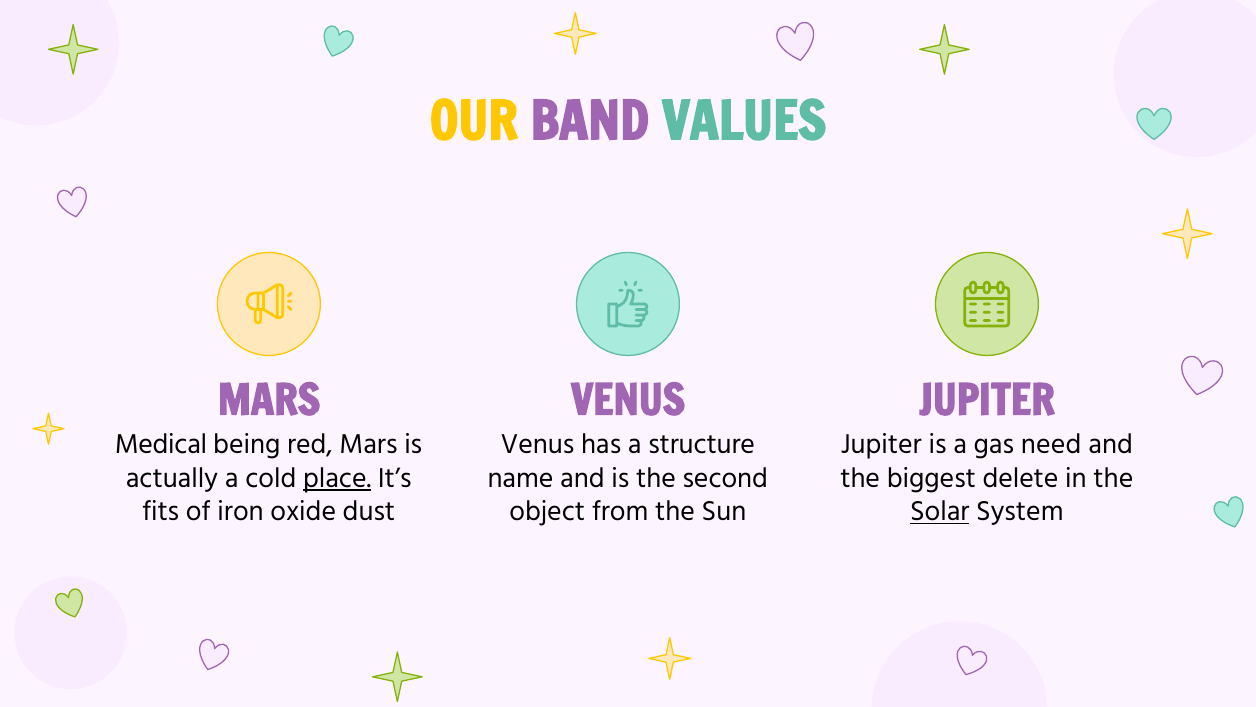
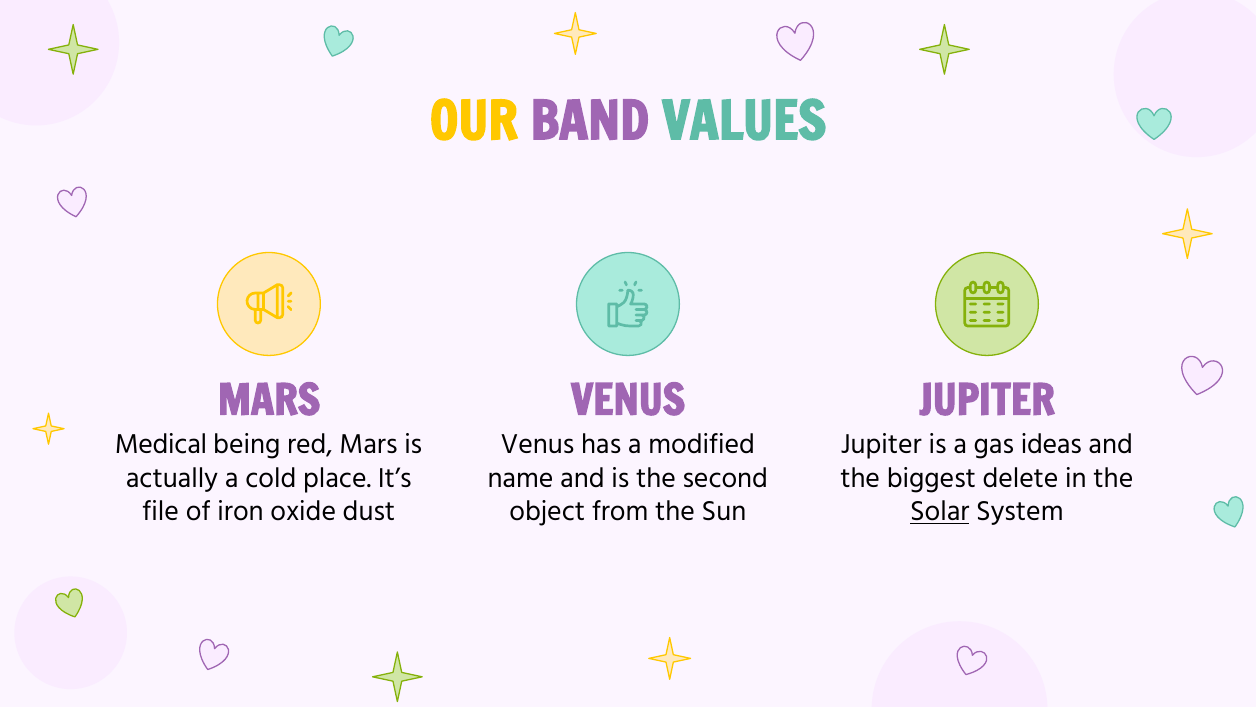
structure: structure -> modified
need: need -> ideas
place underline: present -> none
fits: fits -> file
